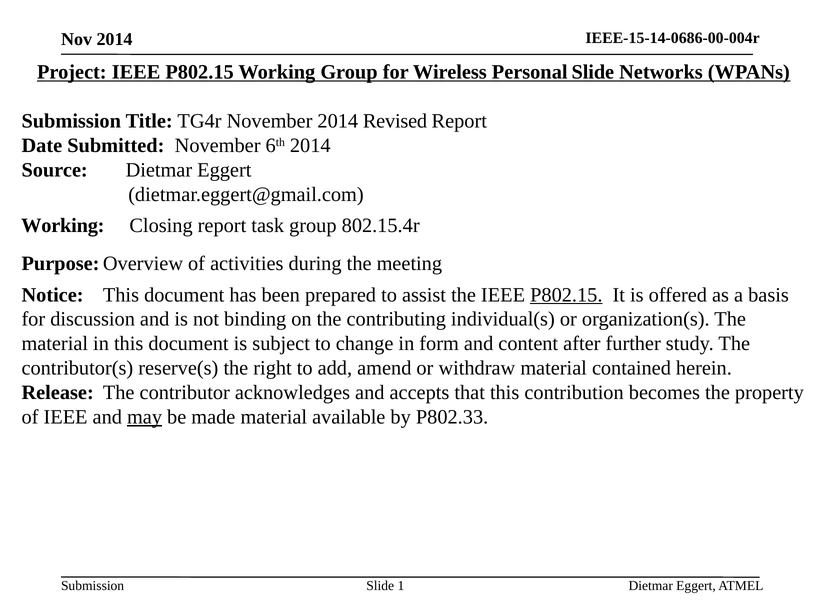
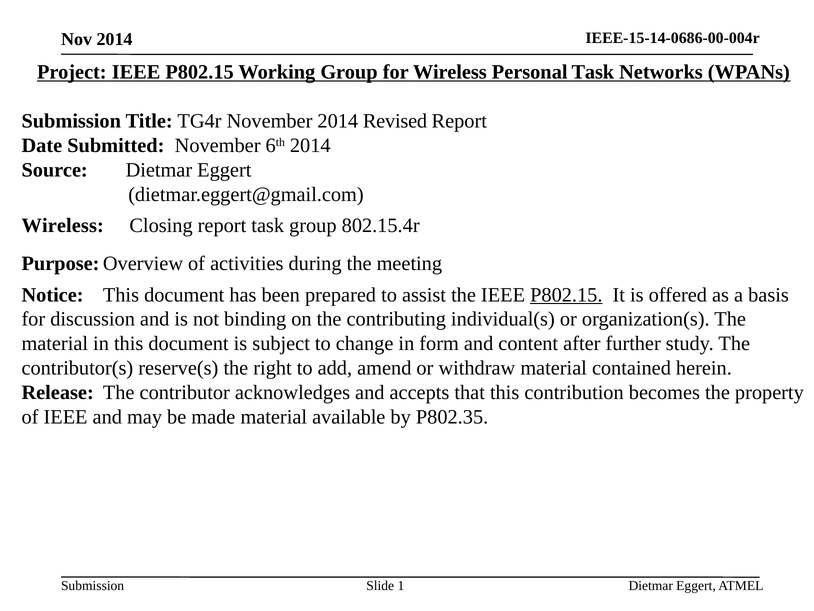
Personal Slide: Slide -> Task
Working at (63, 225): Working -> Wireless
may underline: present -> none
P802.33: P802.33 -> P802.35
